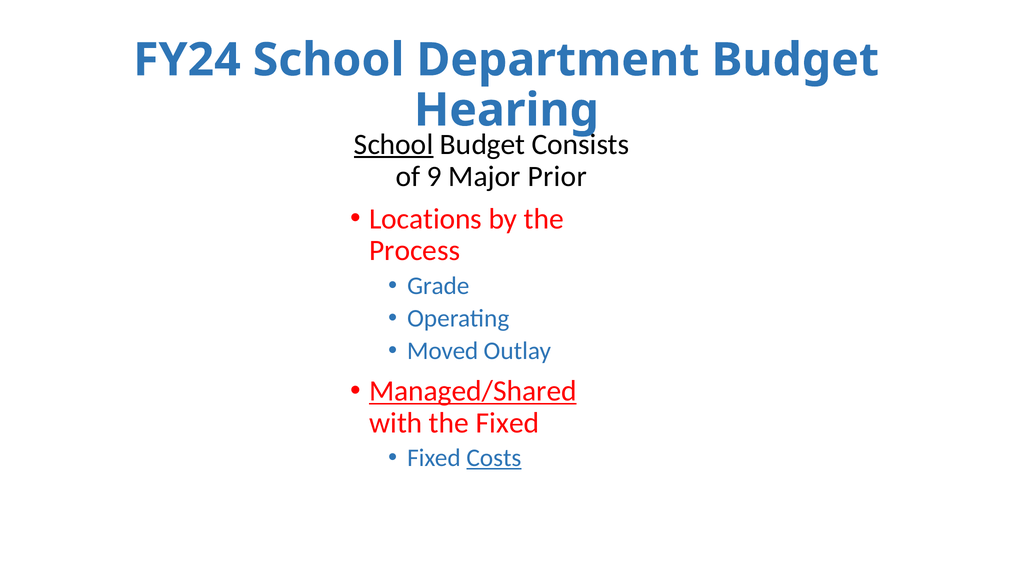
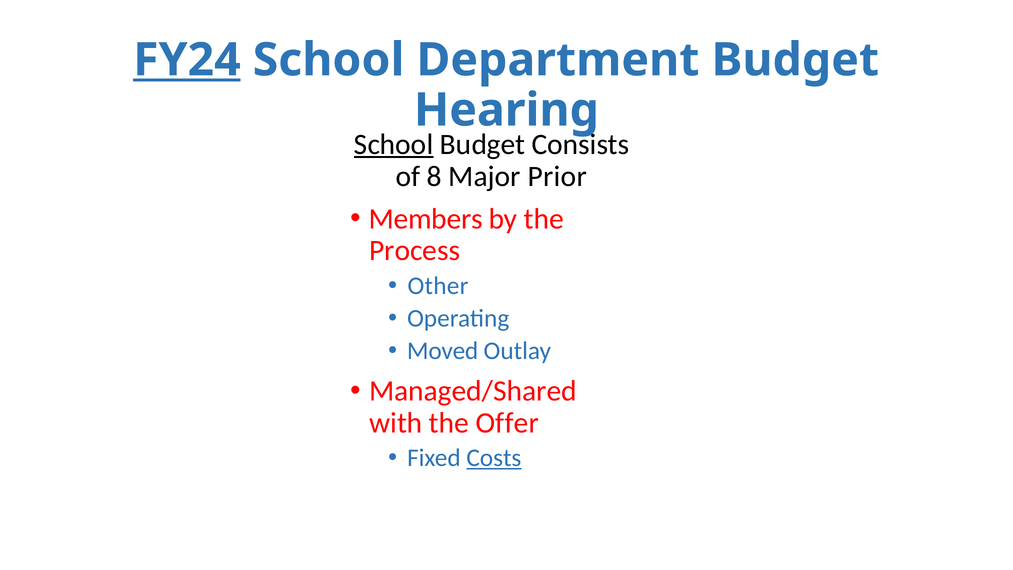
FY24 underline: none -> present
9: 9 -> 8
Locations: Locations -> Members
Grade: Grade -> Other
Managed/Shared underline: present -> none
the Fixed: Fixed -> Offer
